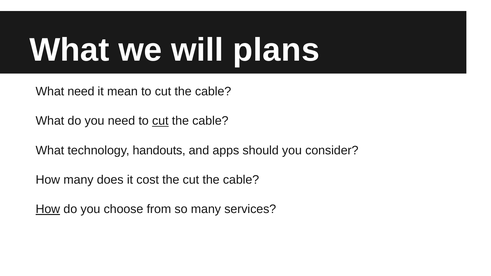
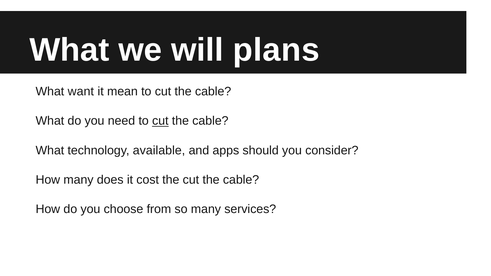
What need: need -> want
handouts: handouts -> available
How at (48, 209) underline: present -> none
